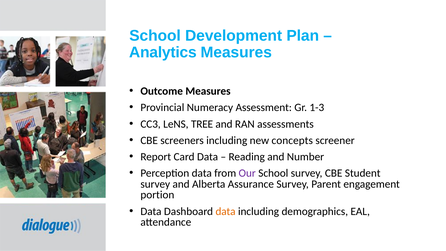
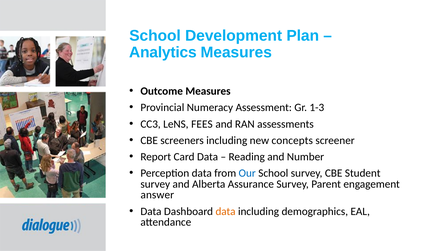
TREE: TREE -> FEES
Our colour: purple -> blue
portion: portion -> answer
